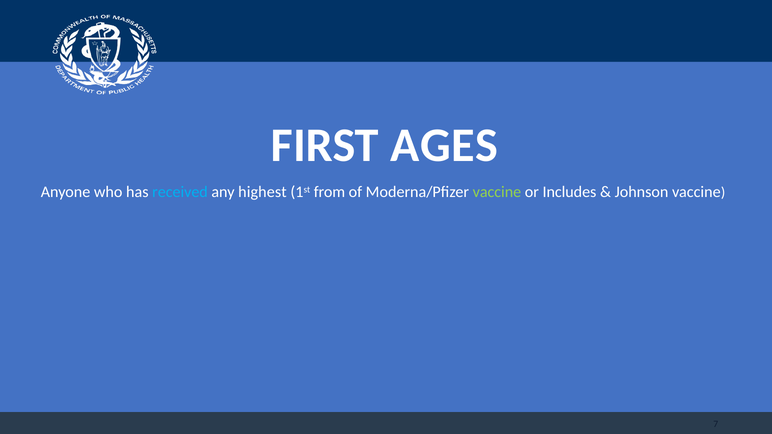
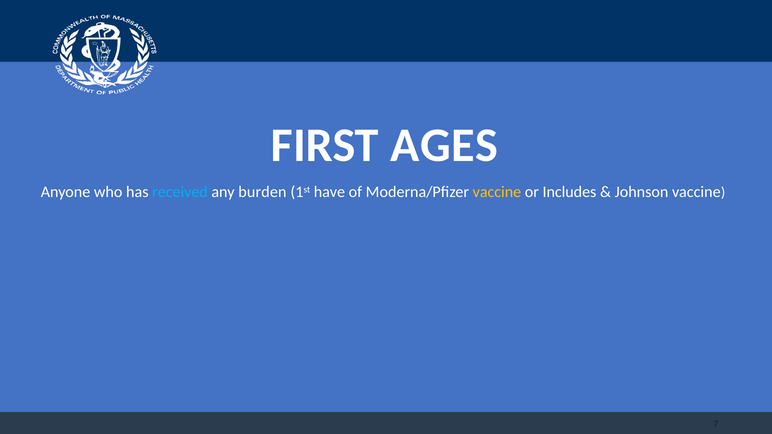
highest: highest -> burden
from: from -> have
vaccine at (497, 192) colour: light green -> yellow
